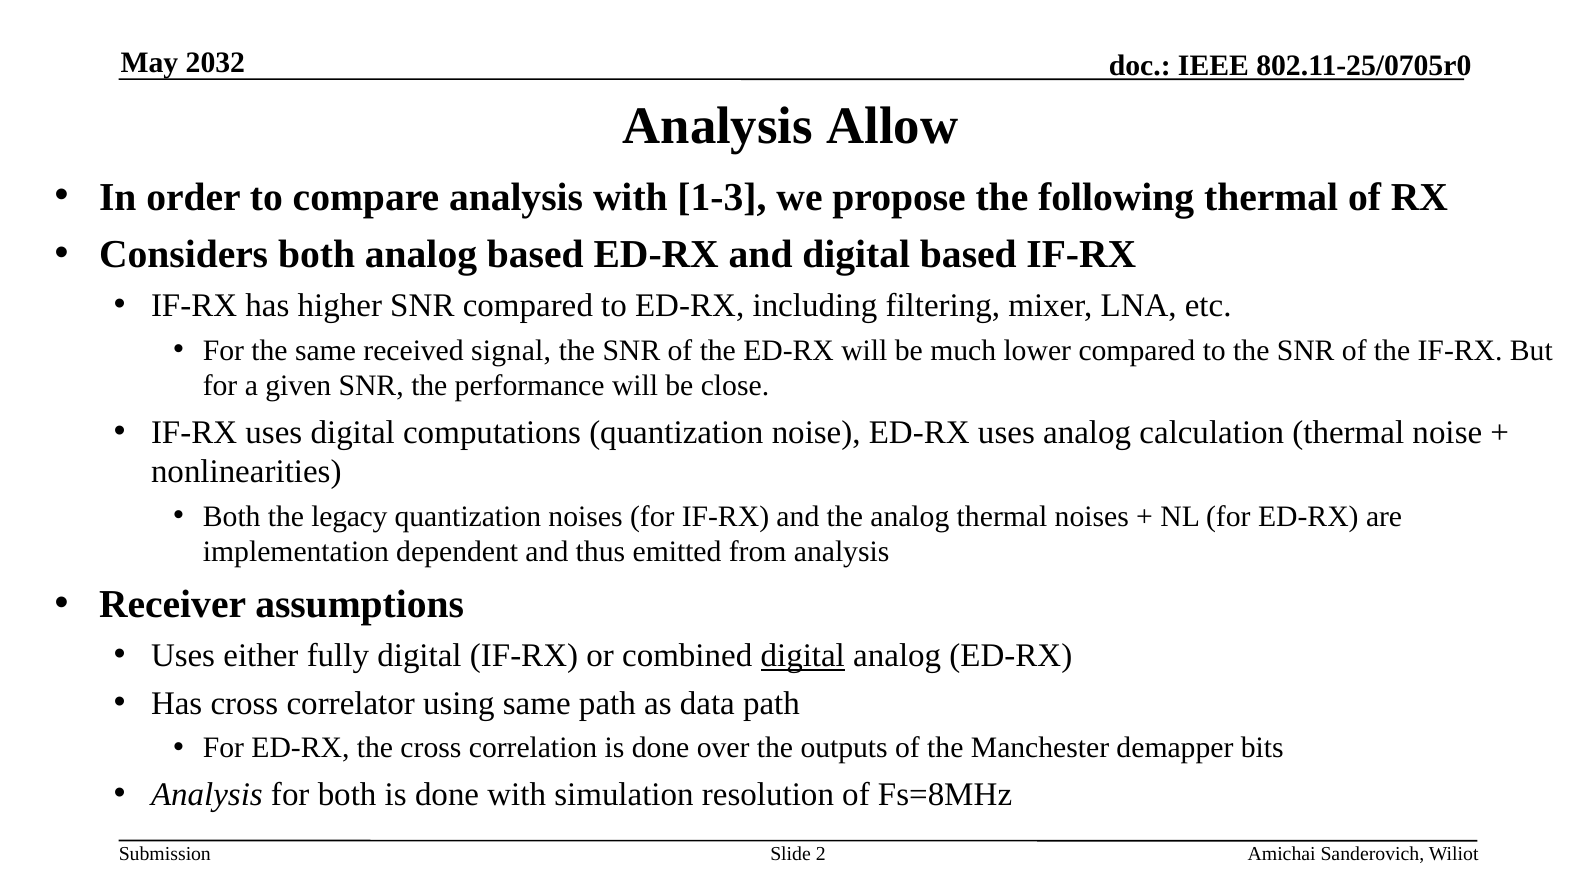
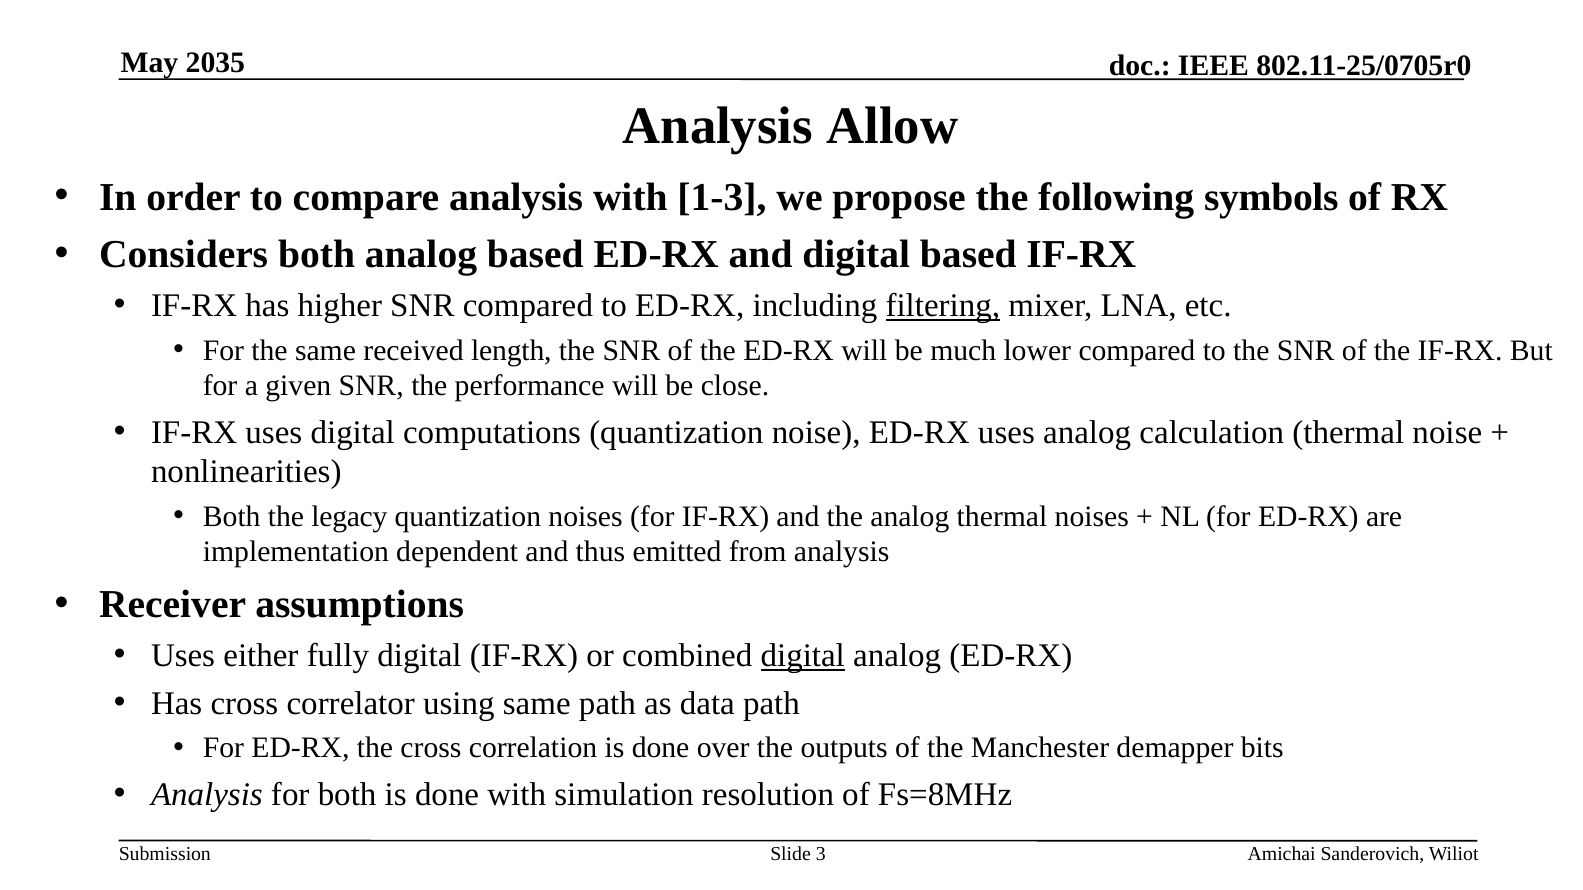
2032: 2032 -> 2035
following thermal: thermal -> symbols
filtering underline: none -> present
signal: signal -> length
2: 2 -> 3
